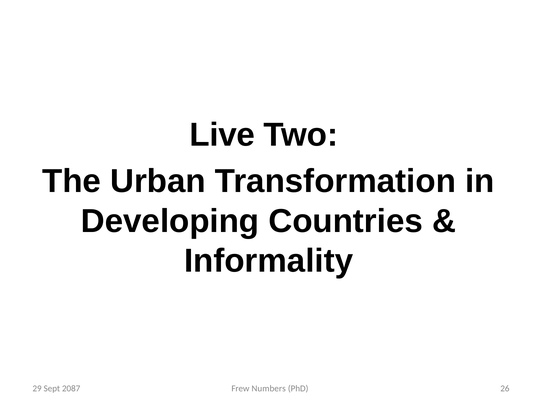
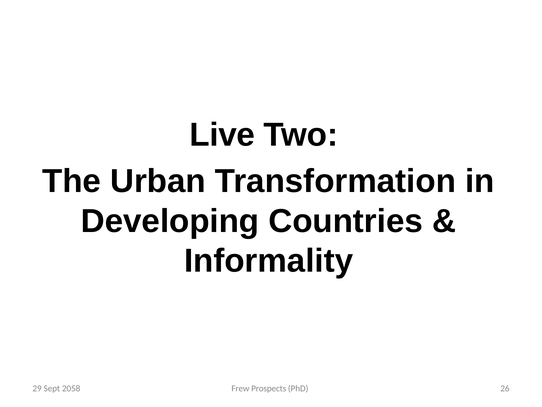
Numbers: Numbers -> Prospects
2087: 2087 -> 2058
